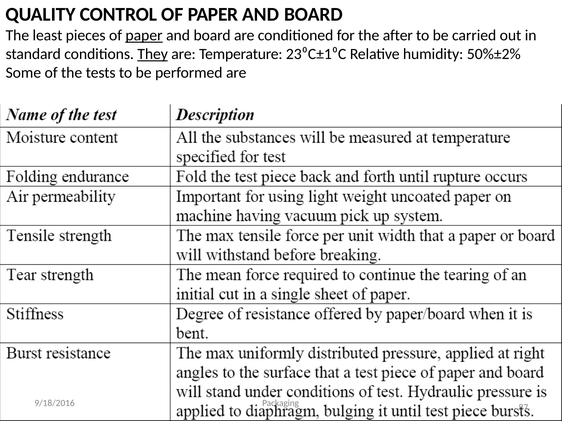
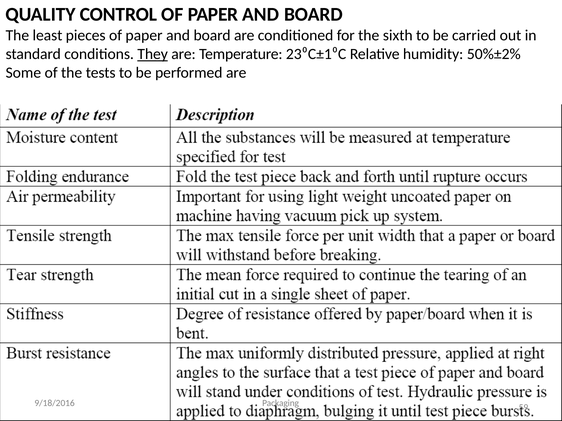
paper at (144, 35) underline: present -> none
after: after -> sixth
87: 87 -> 59
